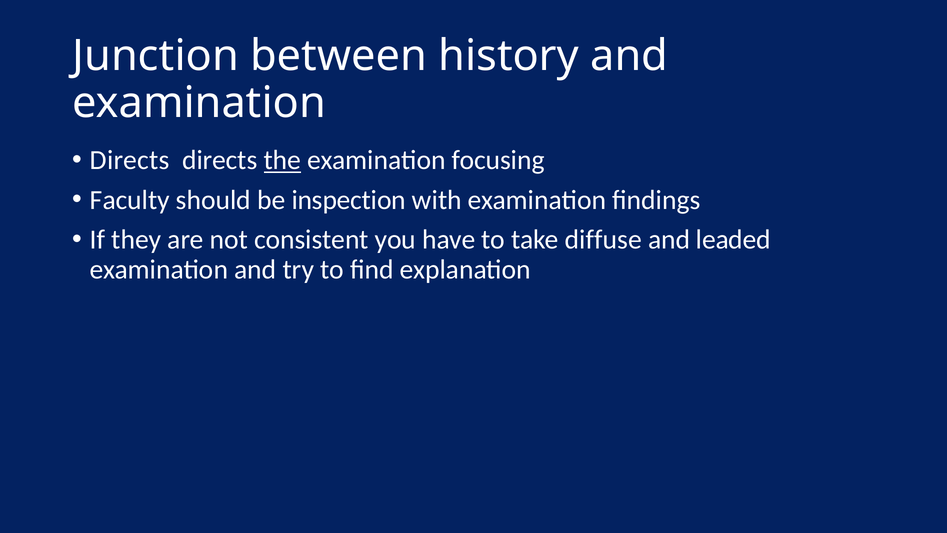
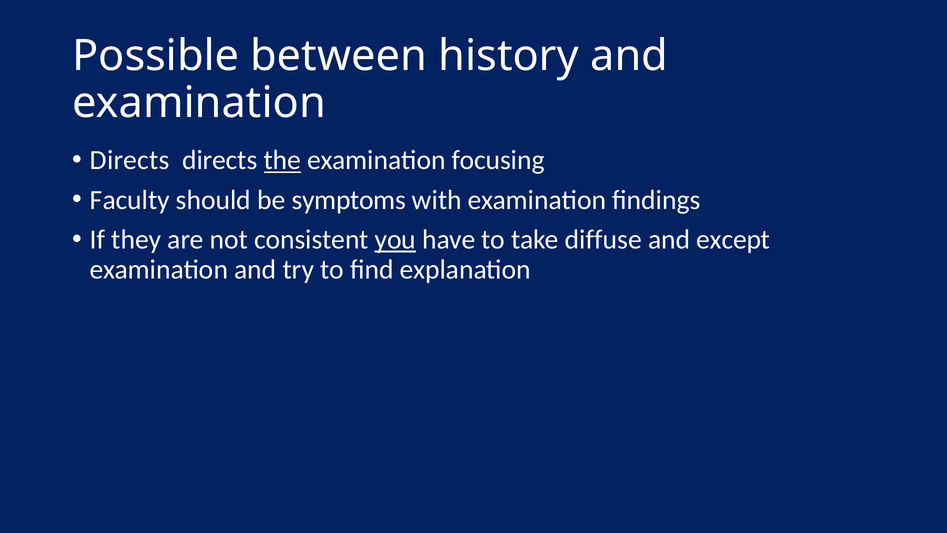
Junction: Junction -> Possible
inspection: inspection -> symptoms
you underline: none -> present
leaded: leaded -> except
